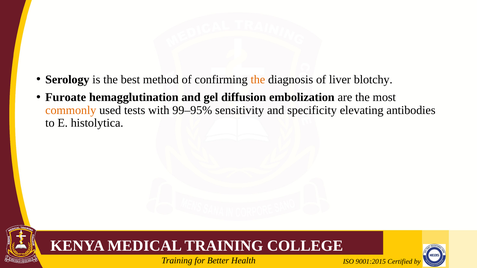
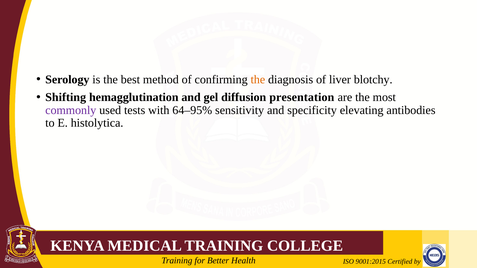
Furoate: Furoate -> Shifting
embolization: embolization -> presentation
commonly colour: orange -> purple
99–95%: 99–95% -> 64–95%
